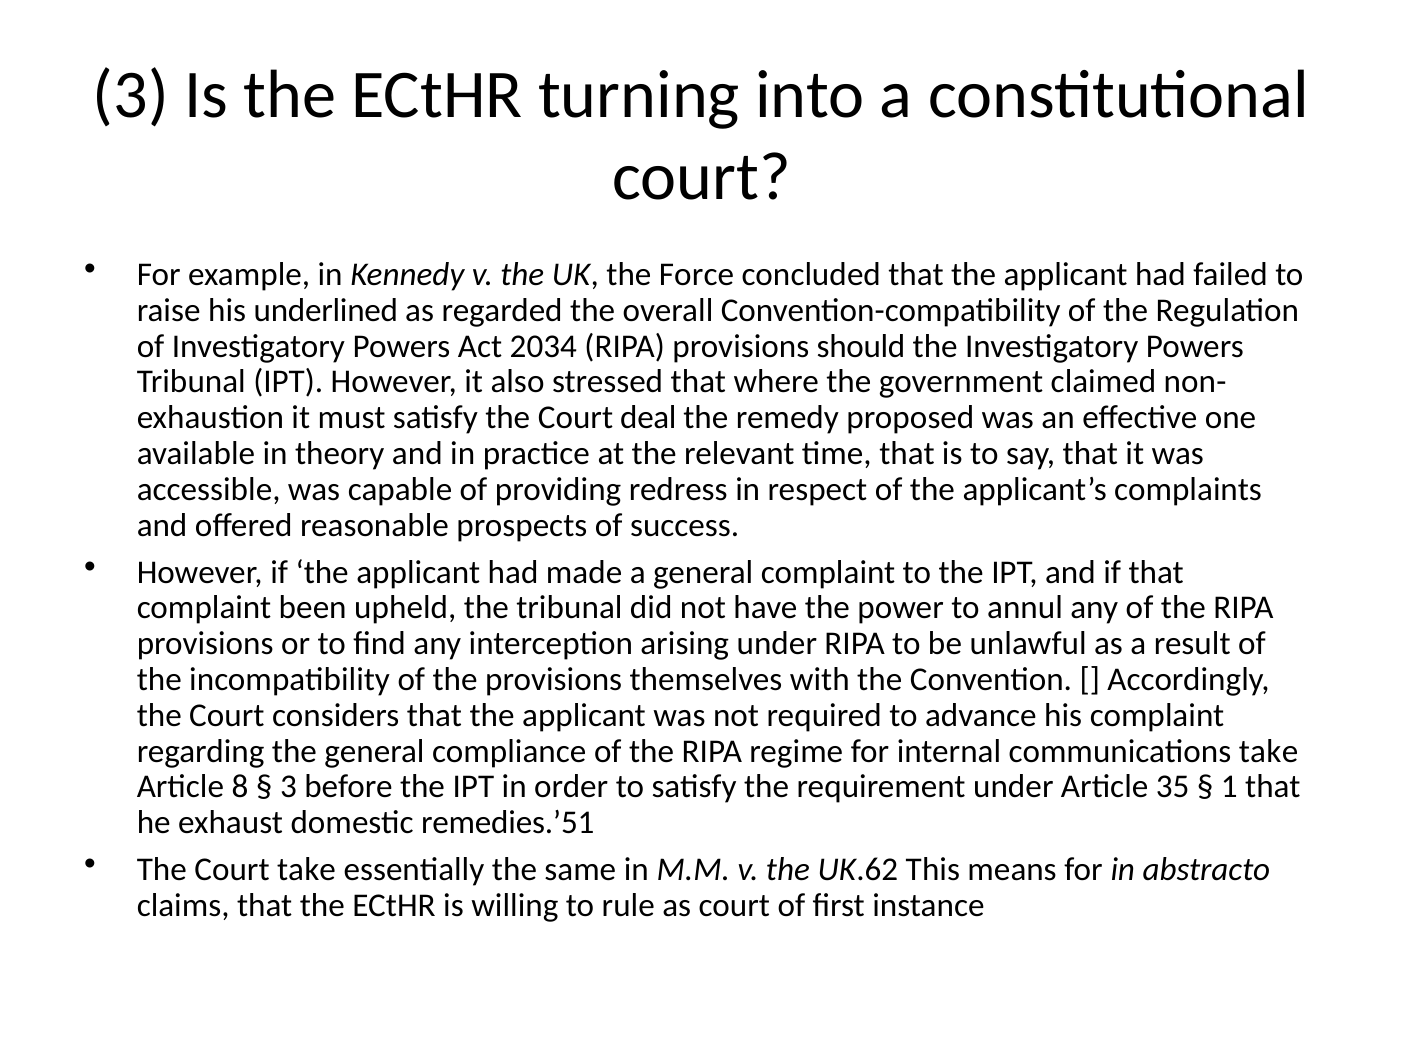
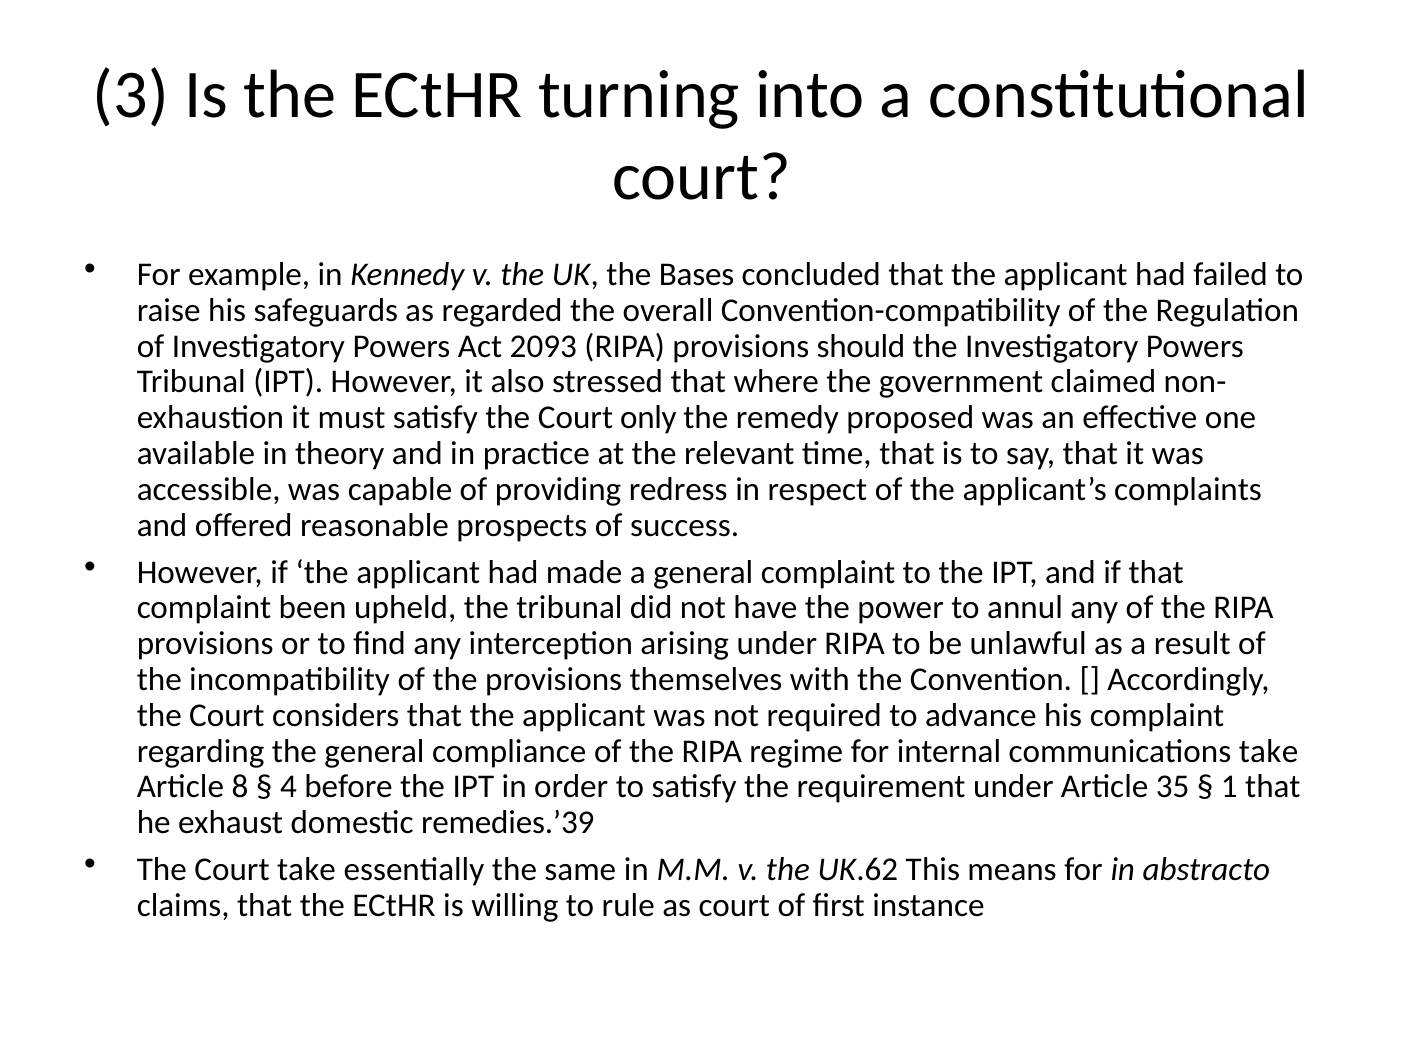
Force: Force -> Bases
underlined: underlined -> safeguards
2034: 2034 -> 2093
deal: deal -> only
3 at (288, 787): 3 -> 4
remedies.’51: remedies.’51 -> remedies.’39
